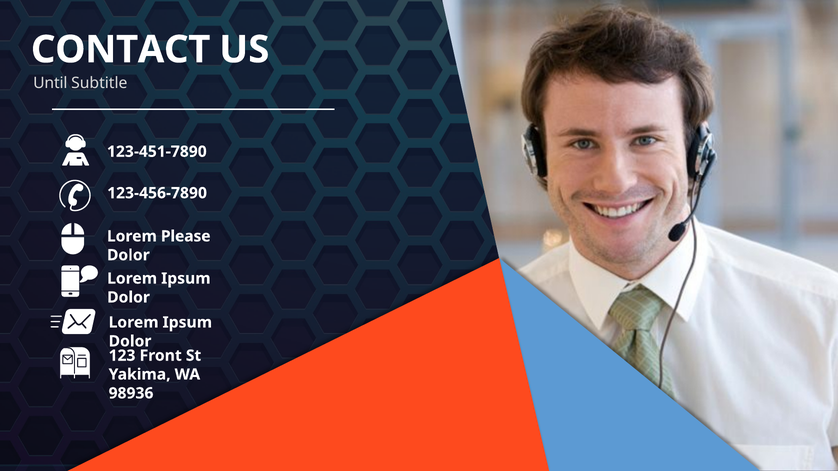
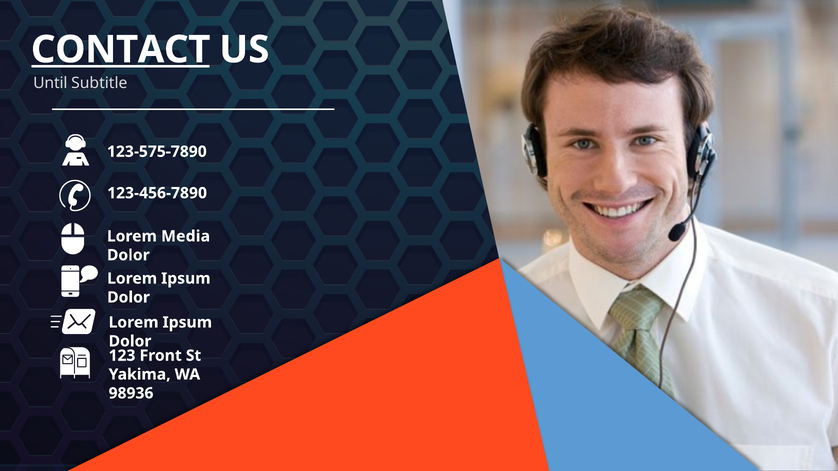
CONTACT underline: none -> present
123-451-7890: 123-451-7890 -> 123-575-7890
Please: Please -> Media
